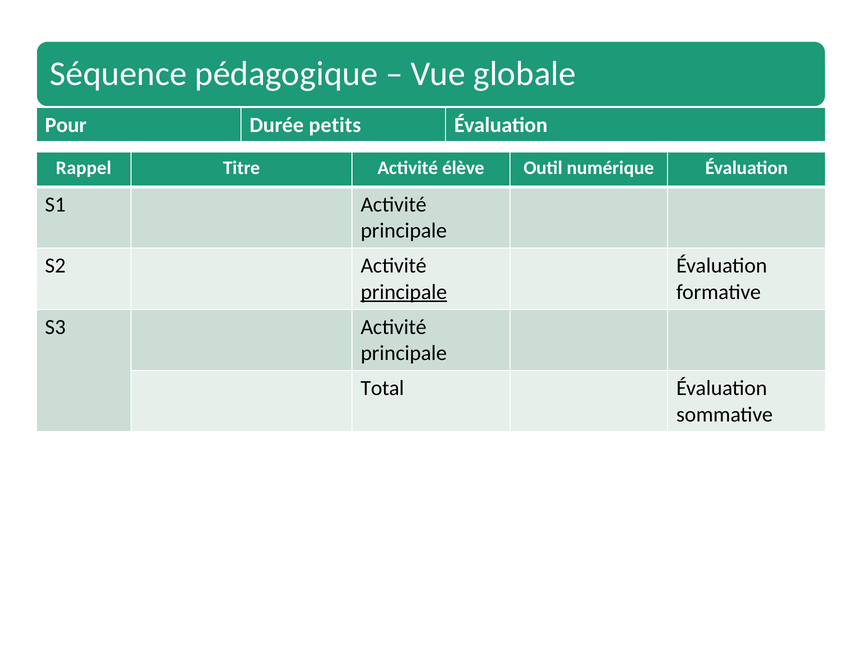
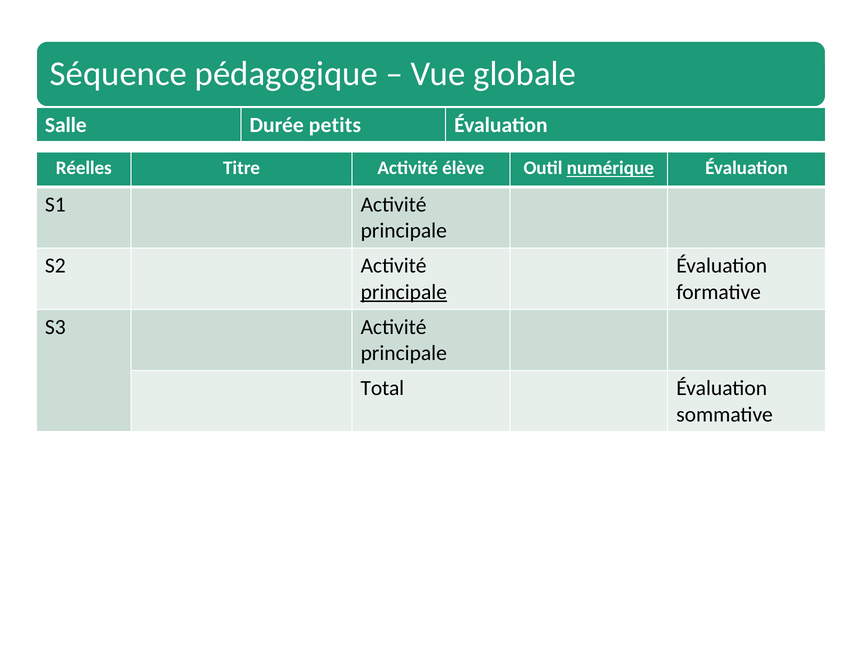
Pour: Pour -> Salle
Rappel: Rappel -> Réelles
numérique underline: none -> present
